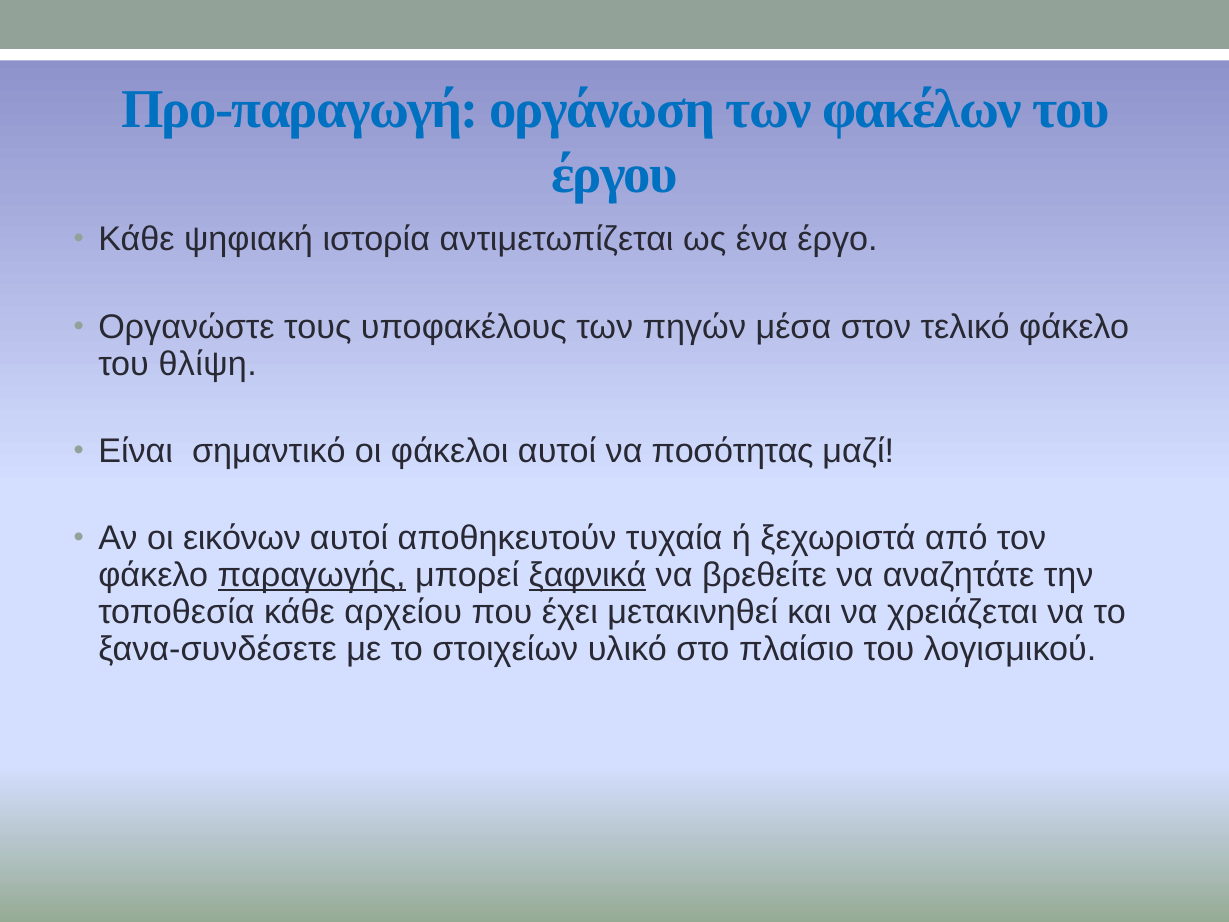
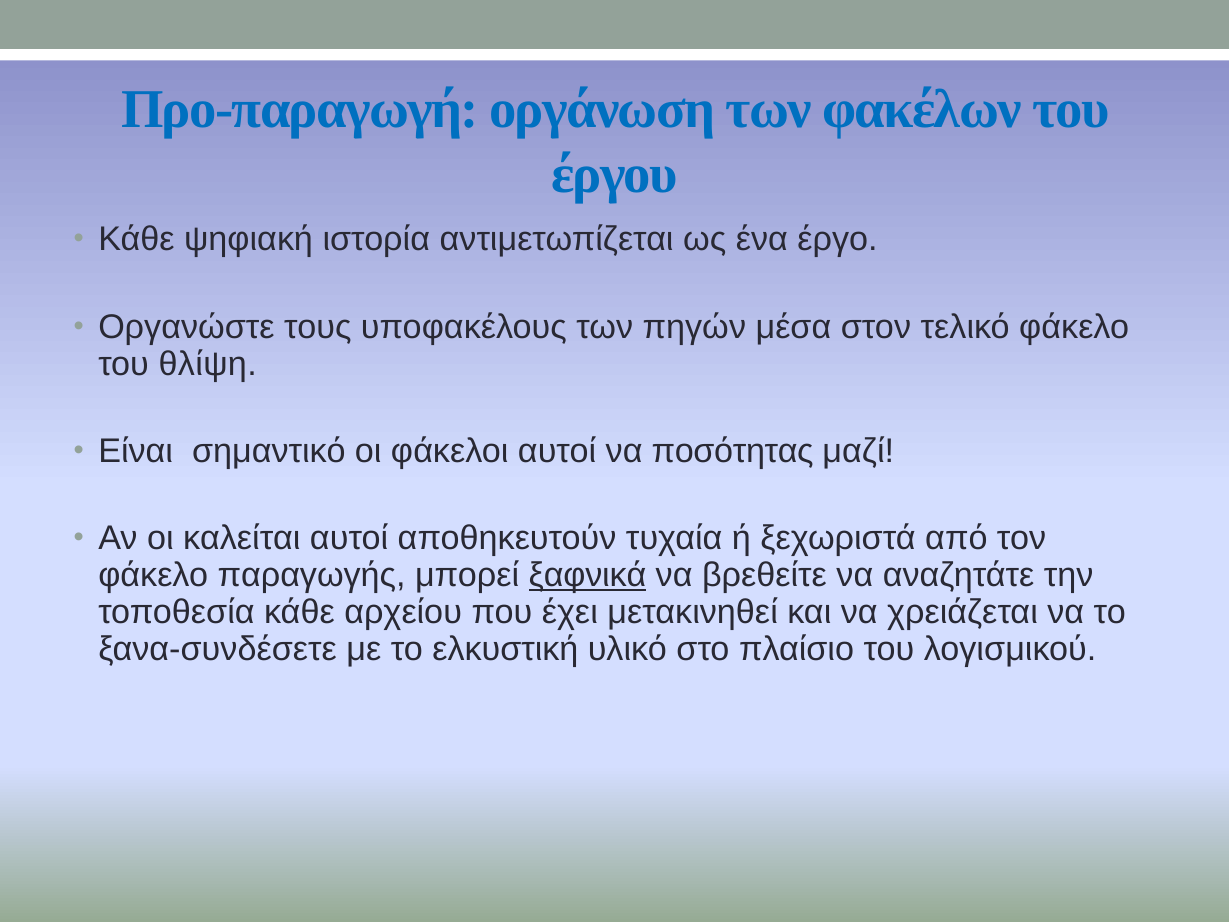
εικόνων: εικόνων -> καλείται
παραγωγής underline: present -> none
στοιχείων: στοιχείων -> ελκυστική
